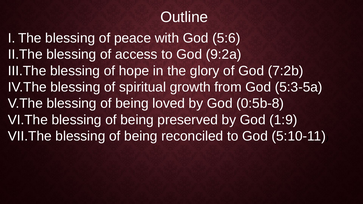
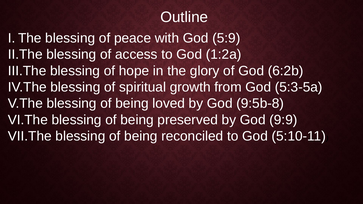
5:6: 5:6 -> 5:9
9:2a: 9:2a -> 1:2a
7:2b: 7:2b -> 6:2b
0:5b-8: 0:5b-8 -> 9:5b-8
1:9: 1:9 -> 9:9
